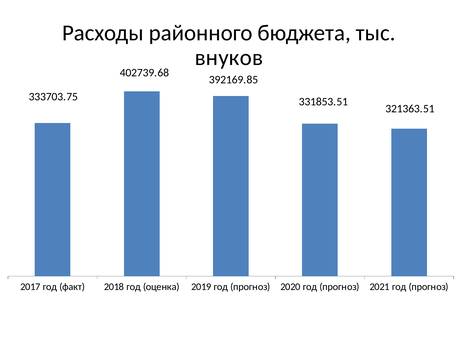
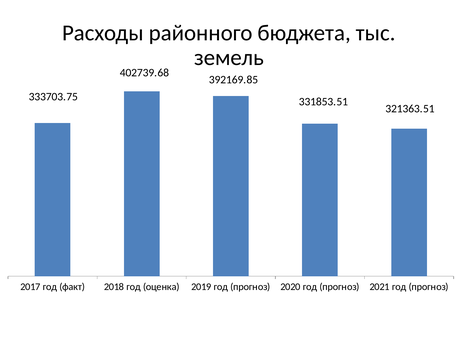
внуков: внуков -> земель
